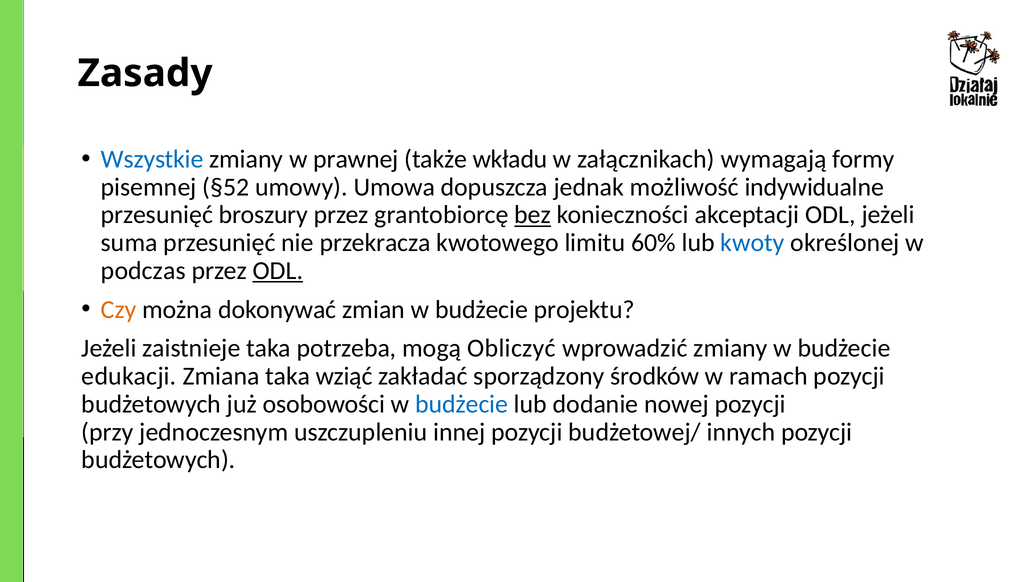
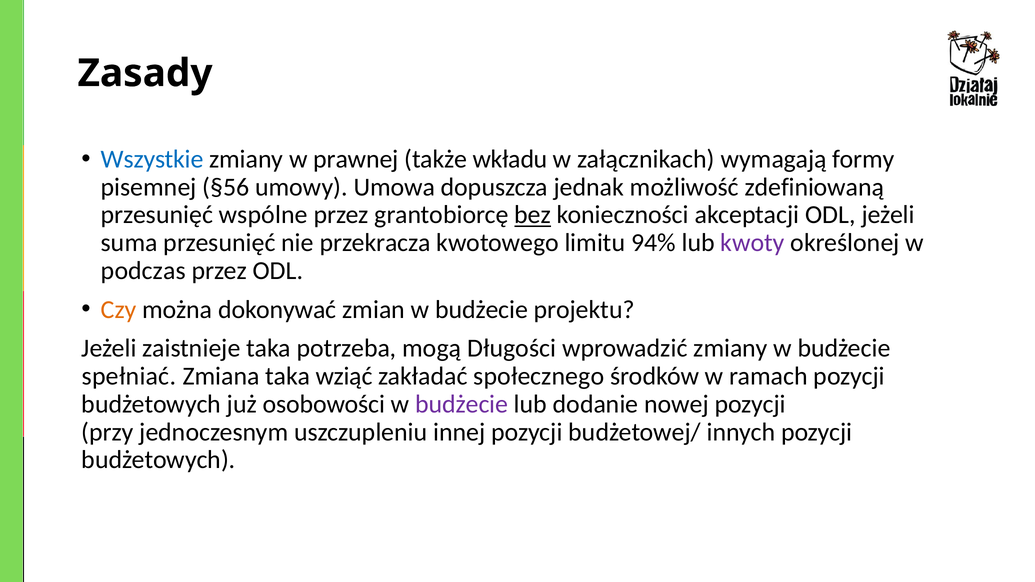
§52: §52 -> §56
indywidualne: indywidualne -> zdefiniowaną
broszury: broszury -> wspólne
60%: 60% -> 94%
kwoty colour: blue -> purple
ODL at (278, 271) underline: present -> none
Obliczyć: Obliczyć -> Długości
edukacji: edukacji -> spełniać
sporządzony: sporządzony -> społecznego
budżecie at (462, 404) colour: blue -> purple
